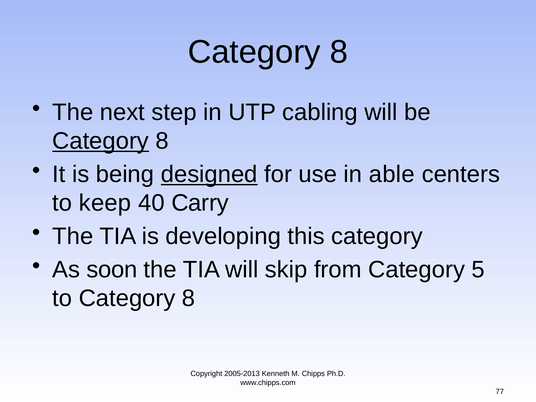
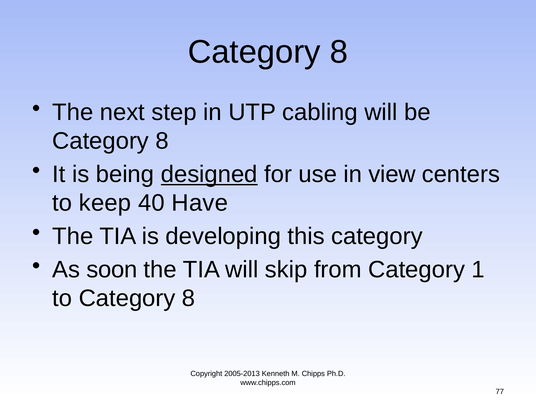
Category at (101, 141) underline: present -> none
able: able -> view
Carry: Carry -> Have
5: 5 -> 1
